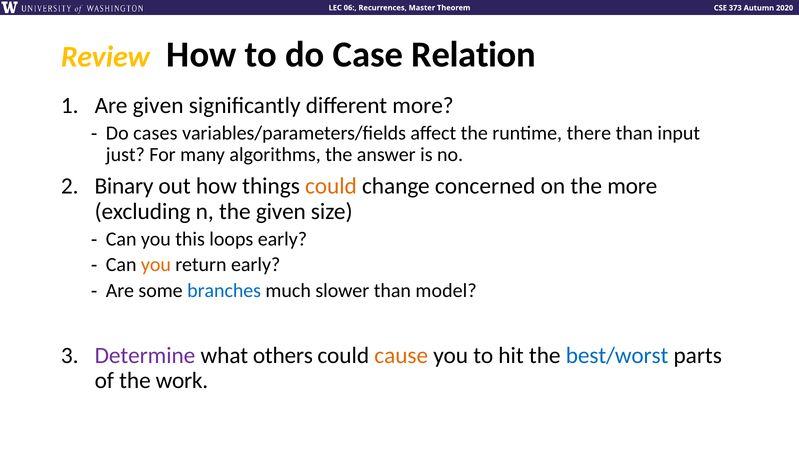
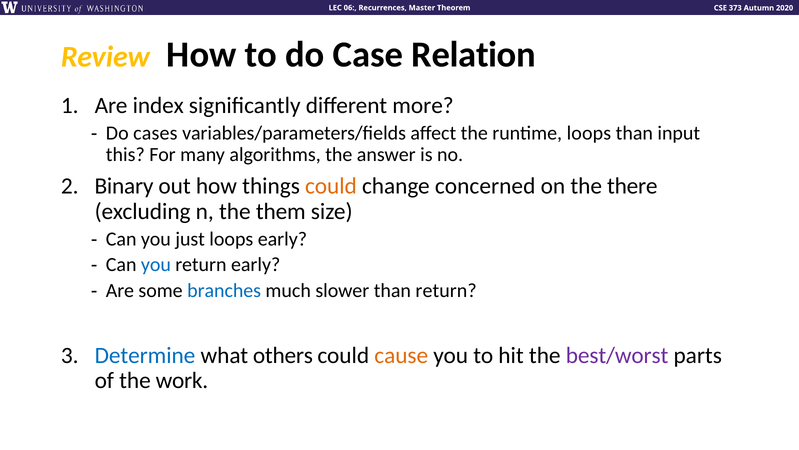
Are given: given -> index
runtime there: there -> loops
just: just -> this
the more: more -> there
the given: given -> them
this: this -> just
you at (156, 264) colour: orange -> blue
than model: model -> return
Determine colour: purple -> blue
best/worst colour: blue -> purple
